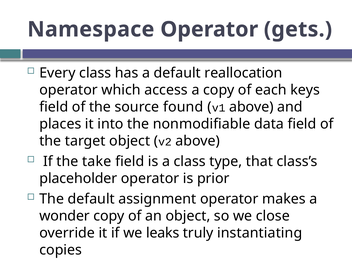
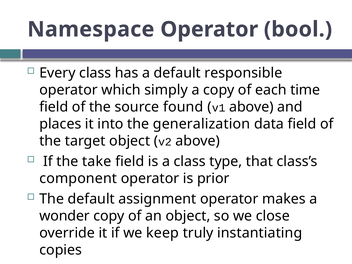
gets: gets -> bool
reallocation: reallocation -> responsible
access: access -> simply
keys: keys -> time
nonmodifiable: nonmodifiable -> generalization
placeholder: placeholder -> component
leaks: leaks -> keep
